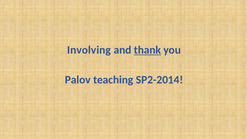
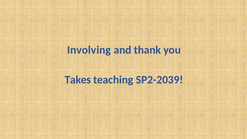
thank underline: present -> none
Palov: Palov -> Takes
SP2-2014: SP2-2014 -> SP2-2039
